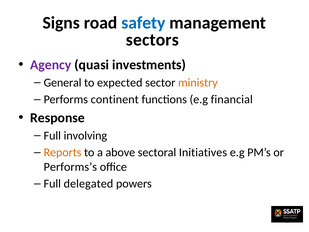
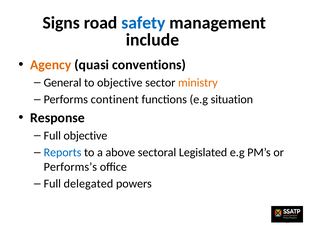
sectors: sectors -> include
Agency colour: purple -> orange
investments: investments -> conventions
to expected: expected -> objective
financial: financial -> situation
Full involving: involving -> objective
Reports colour: orange -> blue
Initiatives: Initiatives -> Legislated
